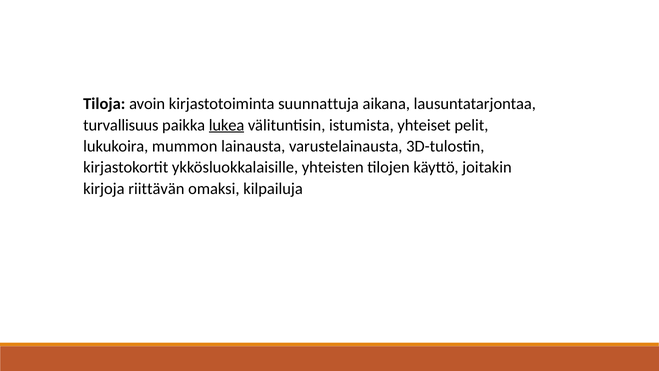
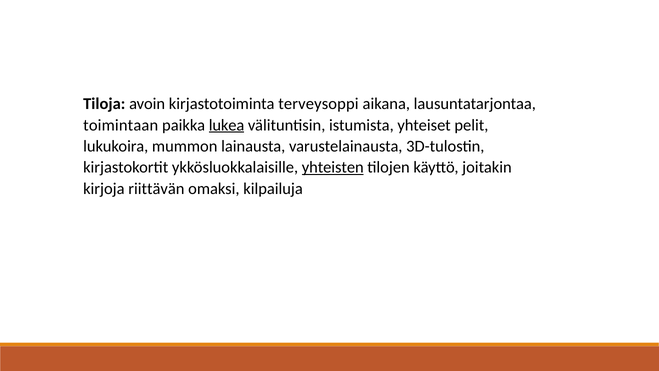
suunnattuja: suunnattuja -> terveysoppi
turvallisuus: turvallisuus -> toimintaan
yhteisten underline: none -> present
